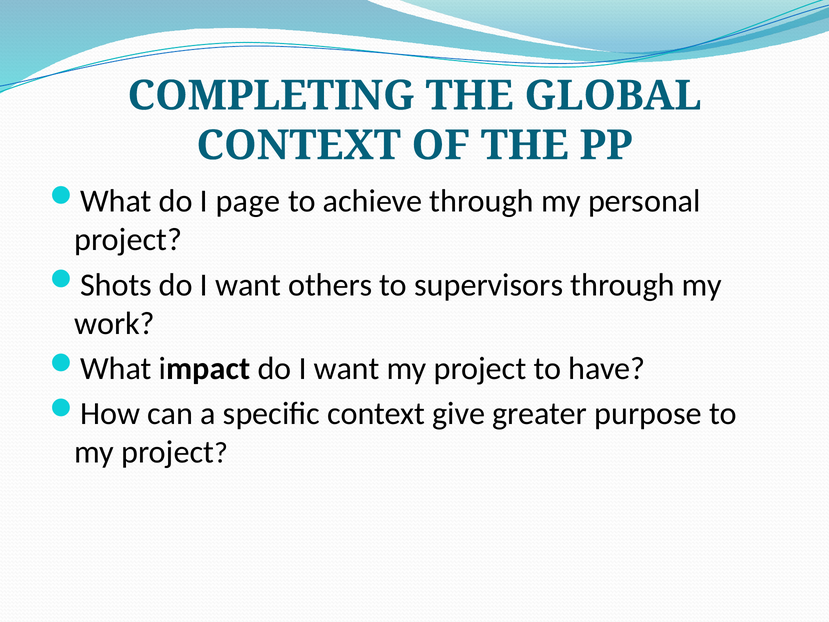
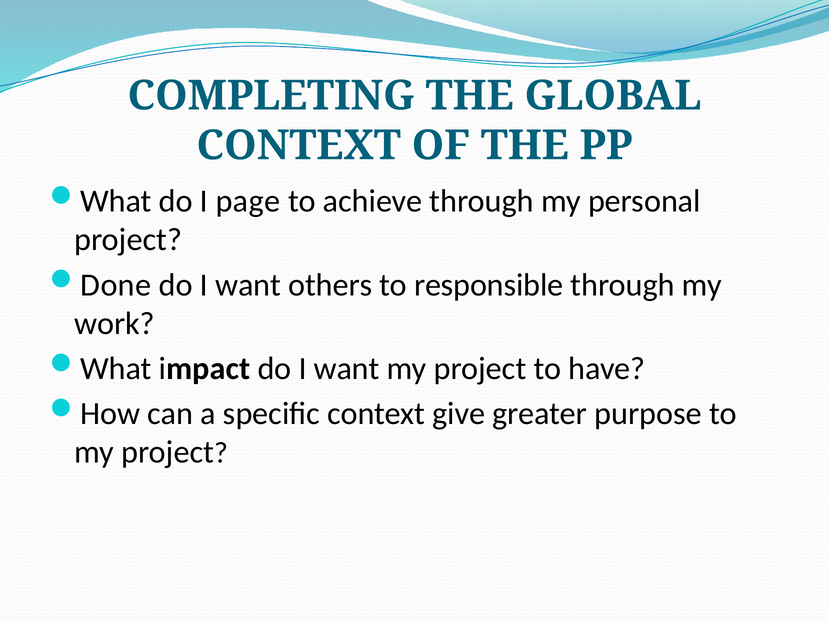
Shots: Shots -> Done
supervisors: supervisors -> responsible
